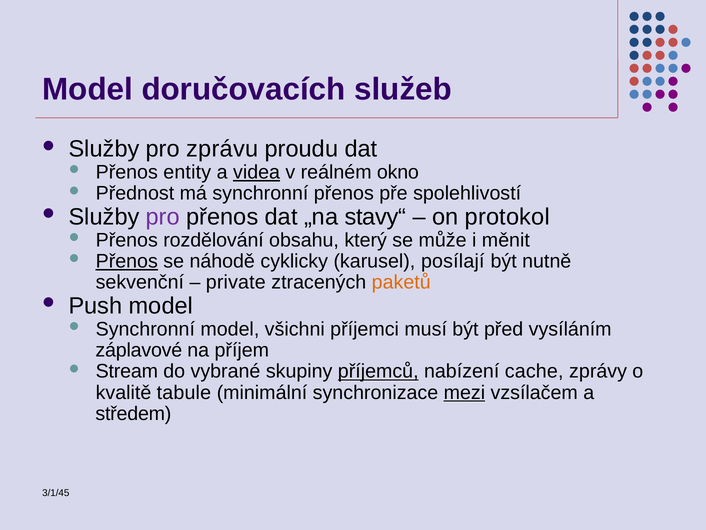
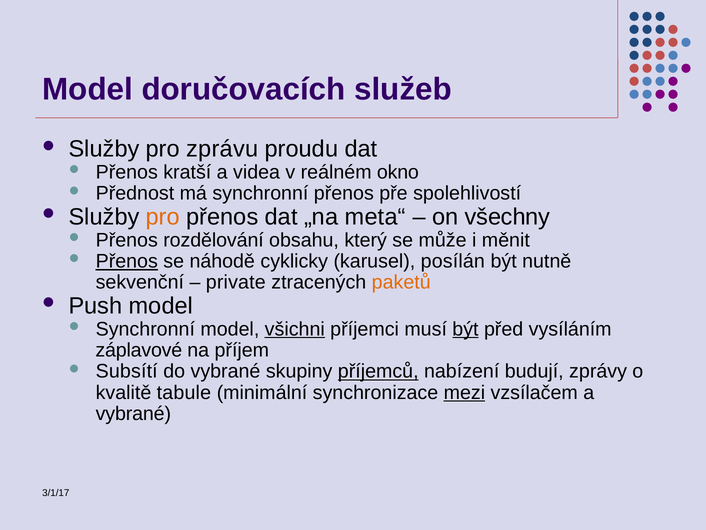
entity: entity -> kratší
videa underline: present -> none
pro at (163, 217) colour: purple -> orange
stavy“: stavy“ -> meta“
protokol: protokol -> všechny
posílají: posílají -> posílán
všichni underline: none -> present
být at (465, 329) underline: none -> present
Stream: Stream -> Subsítí
cache: cache -> budují
středem at (133, 414): středem -> vybrané
3/1/45: 3/1/45 -> 3/1/17
